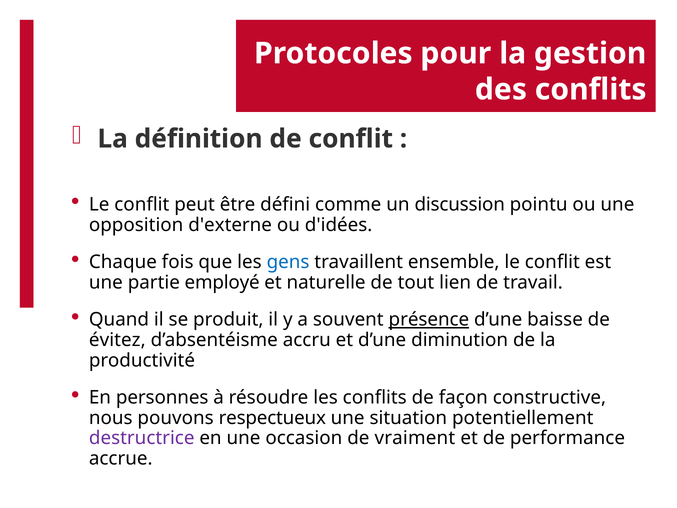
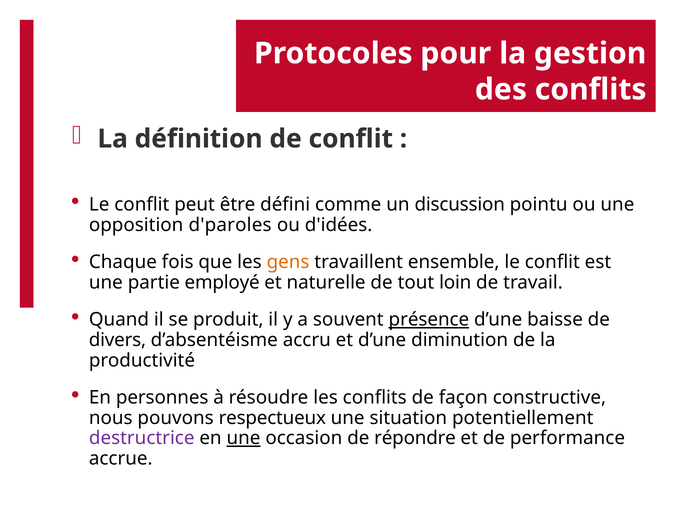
d'externe: d'externe -> d'paroles
gens colour: blue -> orange
lien: lien -> loin
évitez: évitez -> divers
une at (244, 438) underline: none -> present
vraiment: vraiment -> répondre
